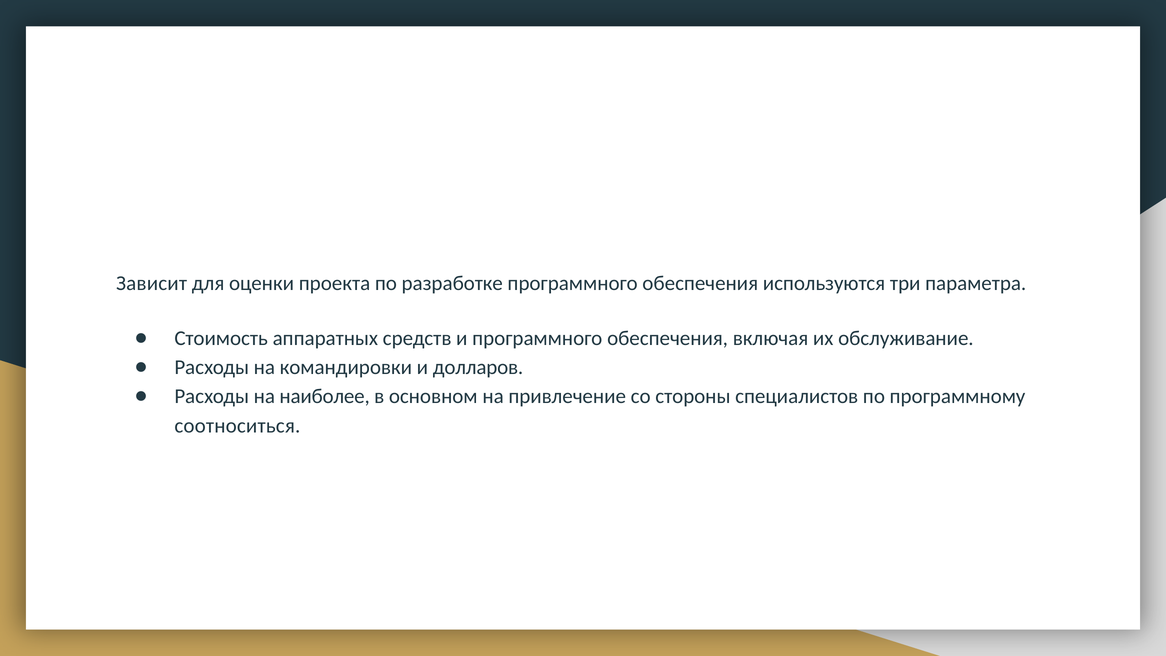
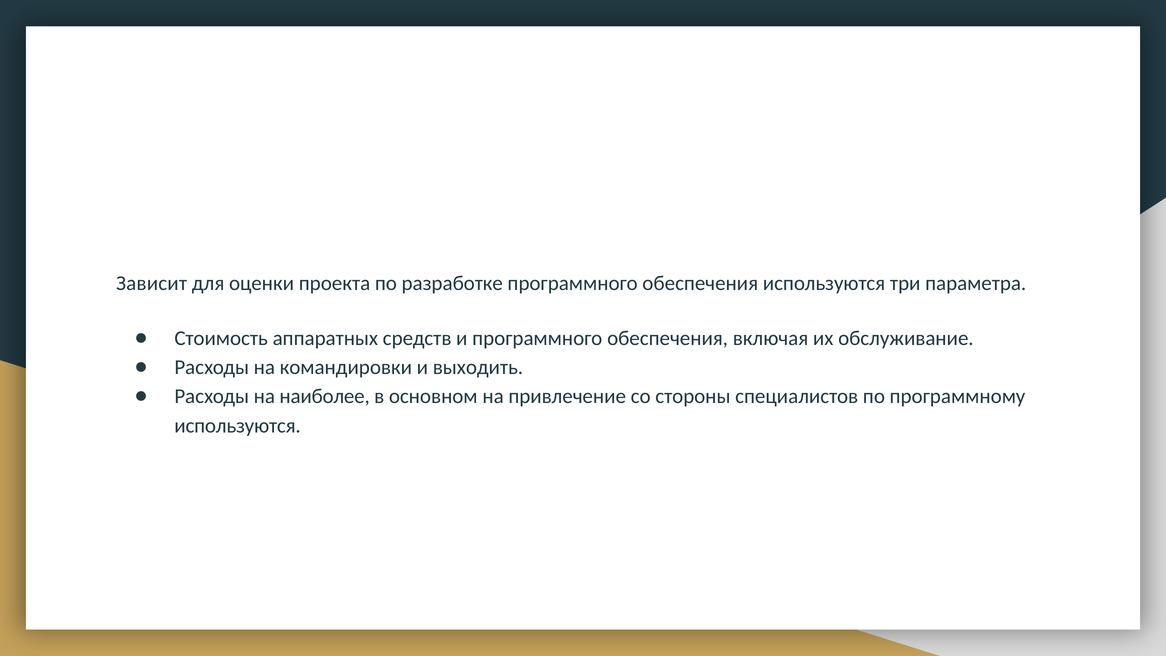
долларов: долларов -> выходить
соотноситься at (237, 426): соотноситься -> используются
